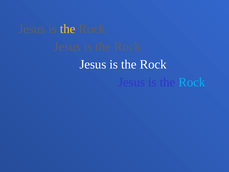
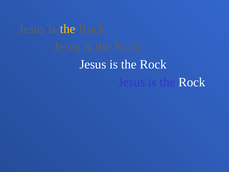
Rock at (192, 82) colour: light blue -> white
